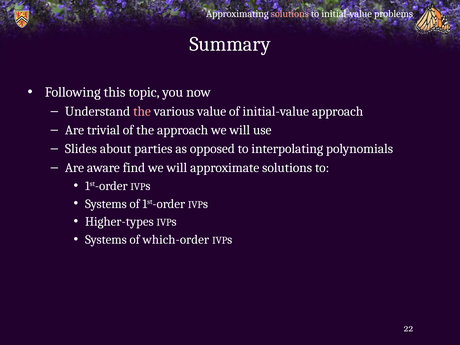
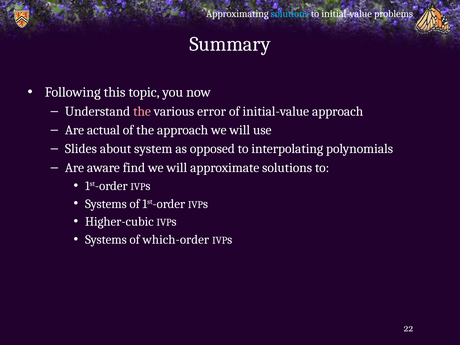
solutions at (290, 14) colour: pink -> light blue
value: value -> error
trivial: trivial -> actual
parties: parties -> system
Higher-types: Higher-types -> Higher-cubic
